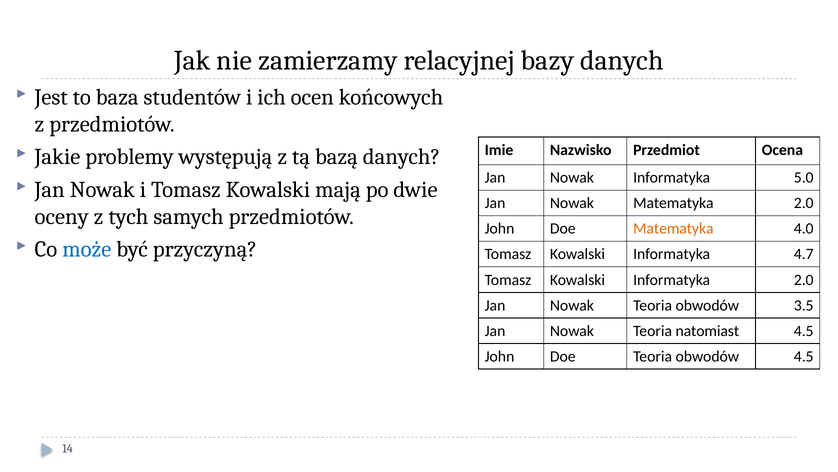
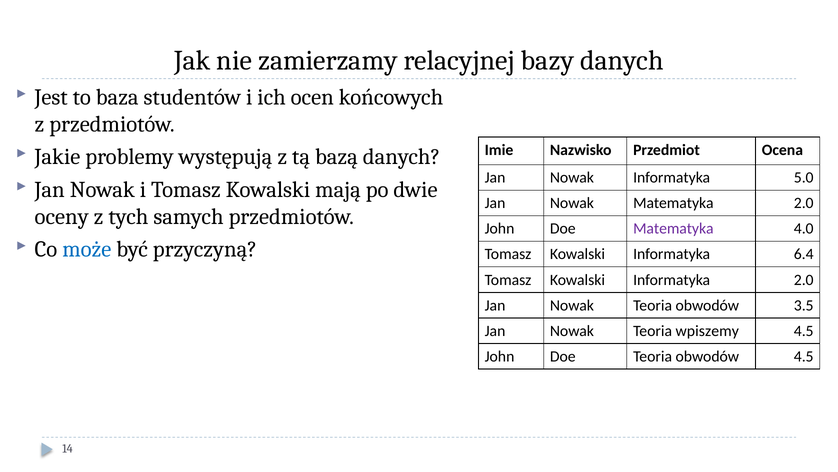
Matematyka at (673, 228) colour: orange -> purple
4.7: 4.7 -> 6.4
natomiast: natomiast -> wpiszemy
